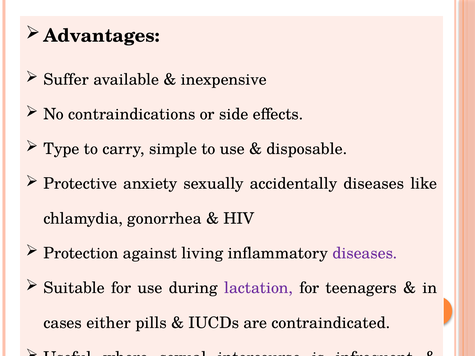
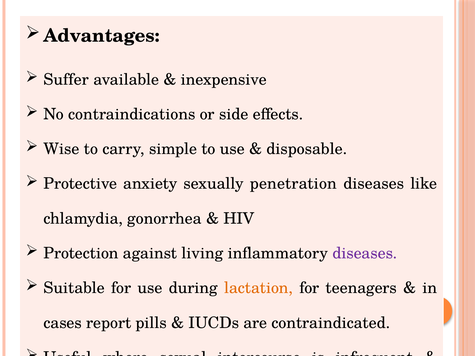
Type: Type -> Wise
accidentally: accidentally -> penetration
lactation colour: purple -> orange
either: either -> report
